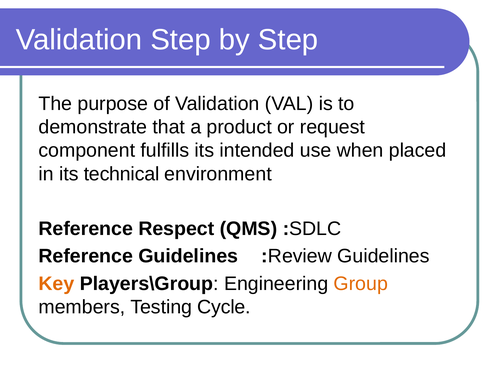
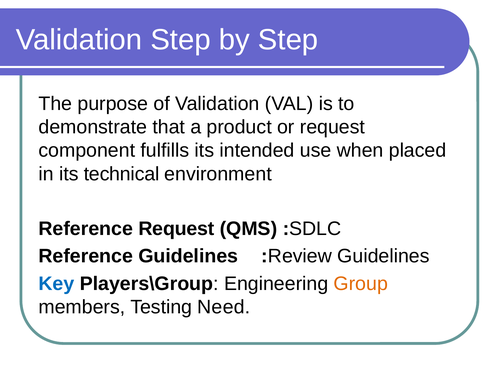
Reference Respect: Respect -> Request
Key colour: orange -> blue
Cycle: Cycle -> Need
